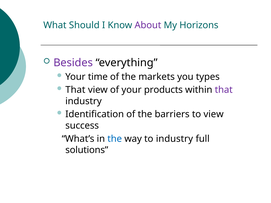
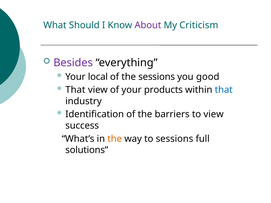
Horizons: Horizons -> Criticism
time: time -> local
the markets: markets -> sessions
types: types -> good
that at (224, 90) colour: purple -> blue
the at (115, 139) colour: blue -> orange
to industry: industry -> sessions
